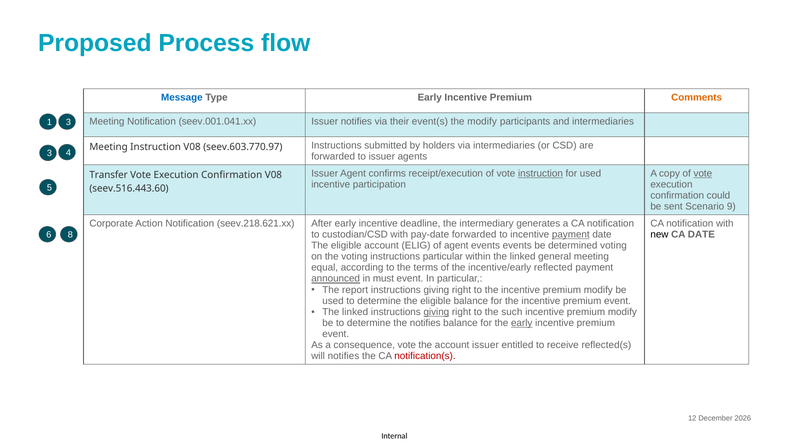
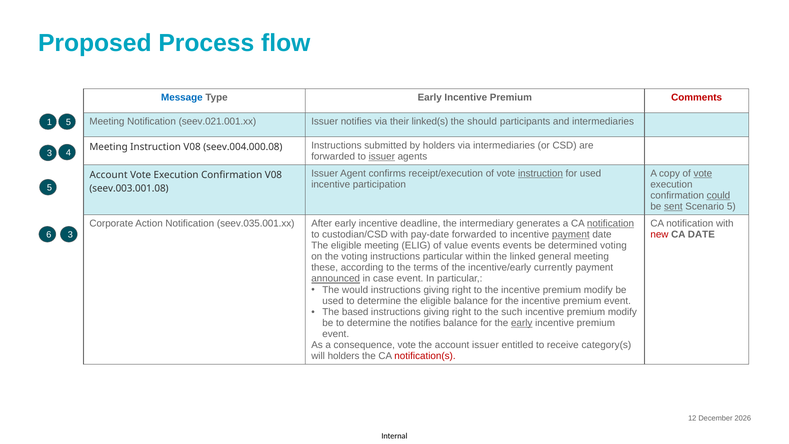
Comments colour: orange -> red
seev.001.041.xx: seev.001.041.xx -> seev.021.001.xx
event(s: event(s -> linked(s
the modify: modify -> should
1 3: 3 -> 5
seev.603.770.97: seev.603.770.97 -> seev.004.000.08
issuer at (382, 156) underline: none -> present
Transfer at (109, 175): Transfer -> Account
seev.516.443.60: seev.516.443.60 -> seev.003.001.08
could underline: none -> present
sent underline: none -> present
Scenario 9: 9 -> 5
seev.218.621.xx: seev.218.621.xx -> seev.035.001.xx
notification at (611, 223) underline: none -> present
new colour: black -> red
6 8: 8 -> 3
eligible account: account -> meeting
of agent: agent -> value
equal: equal -> these
reflected: reflected -> currently
must: must -> case
report: report -> would
linked at (355, 312): linked -> based
giving at (436, 312) underline: present -> none
reflected(s: reflected(s -> category(s
will notifies: notifies -> holders
